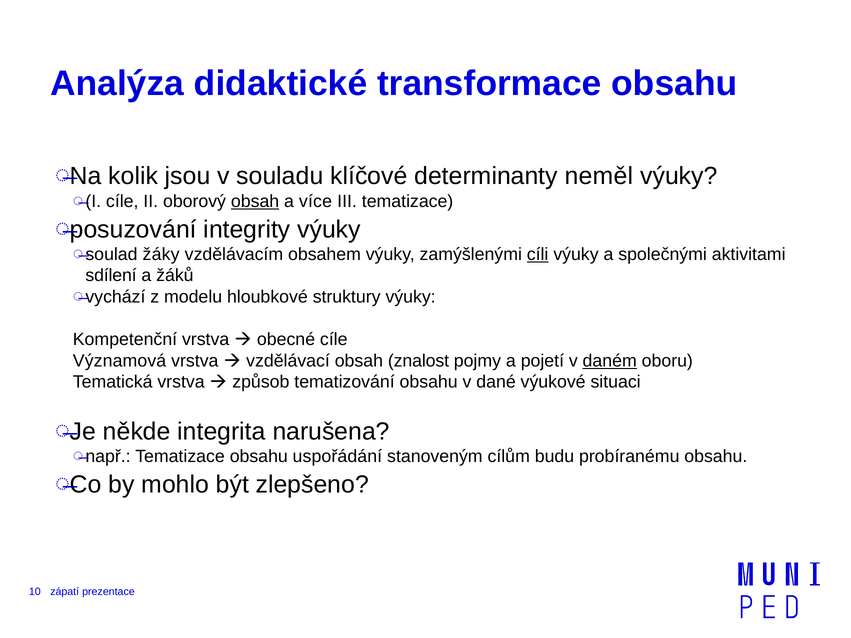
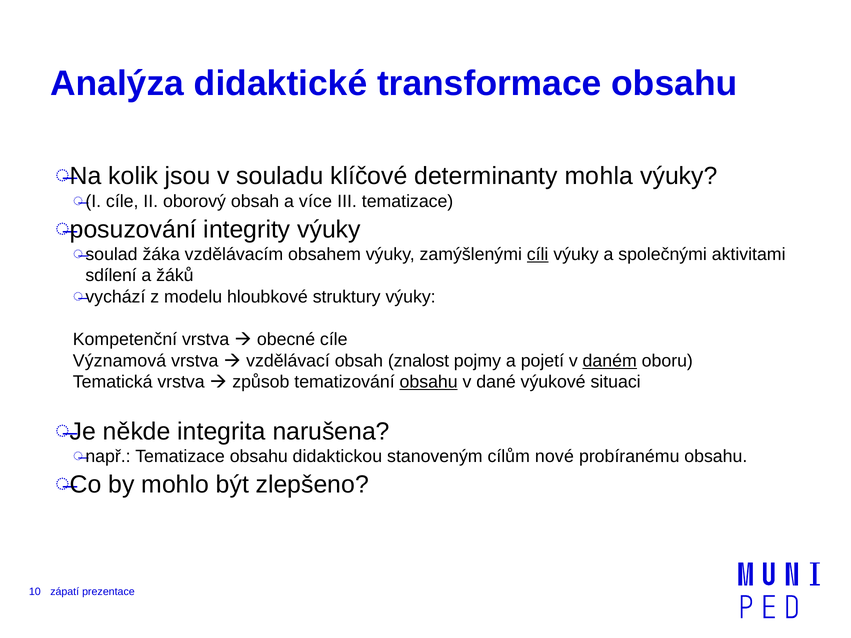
neměl: neměl -> mohla
obsah at (255, 201) underline: present -> none
žáky: žáky -> žáka
obsahu at (429, 382) underline: none -> present
uspořádání: uspořádání -> didaktickou
budu: budu -> nové
